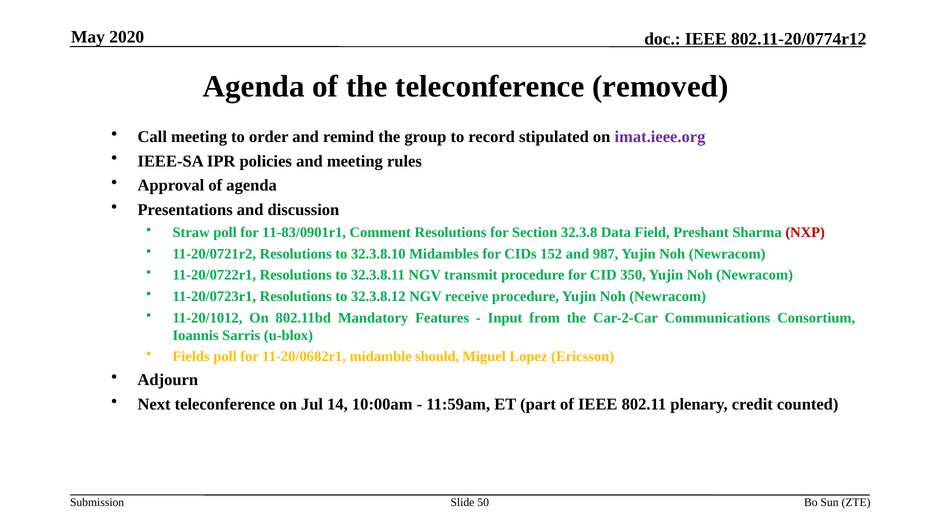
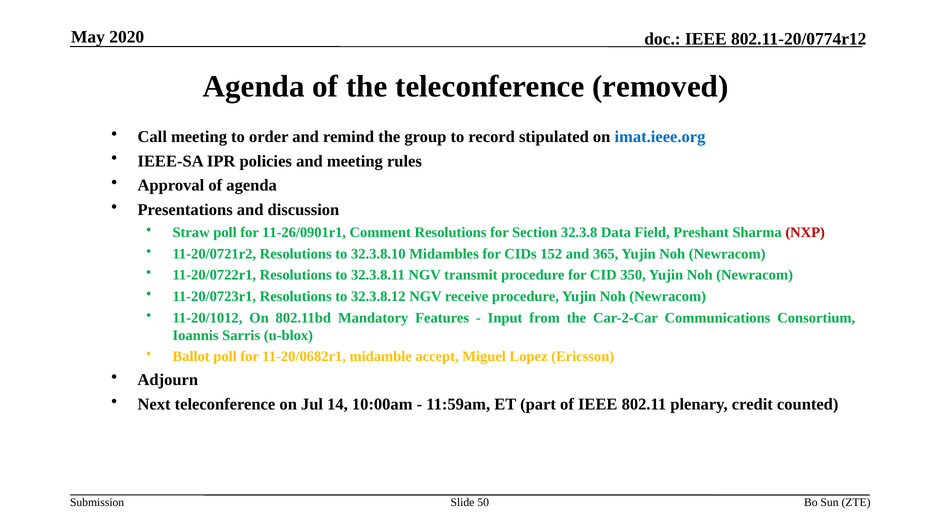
imat.ieee.org colour: purple -> blue
11-83/0901r1: 11-83/0901r1 -> 11-26/0901r1
987: 987 -> 365
Fields: Fields -> Ballot
should: should -> accept
